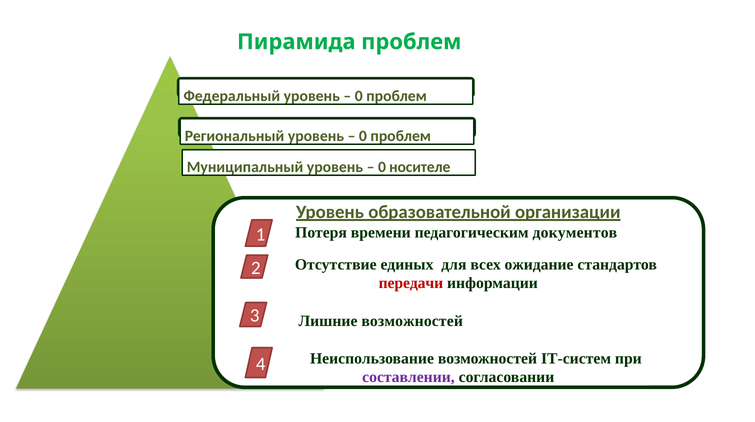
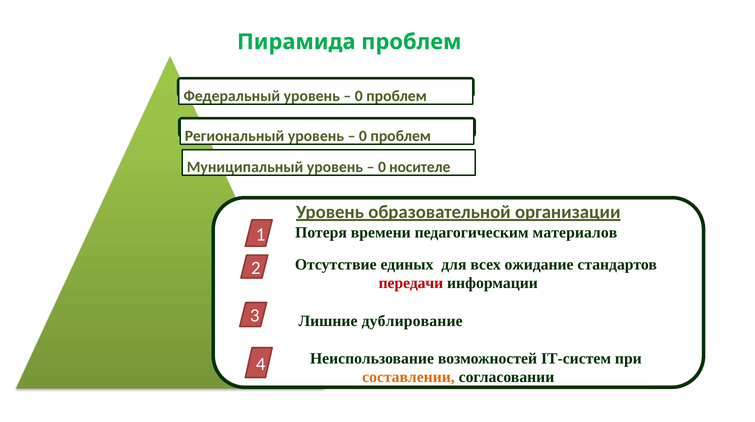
документов: документов -> материалов
Лишние возможностей: возможностей -> дублирование
составлении colour: purple -> orange
